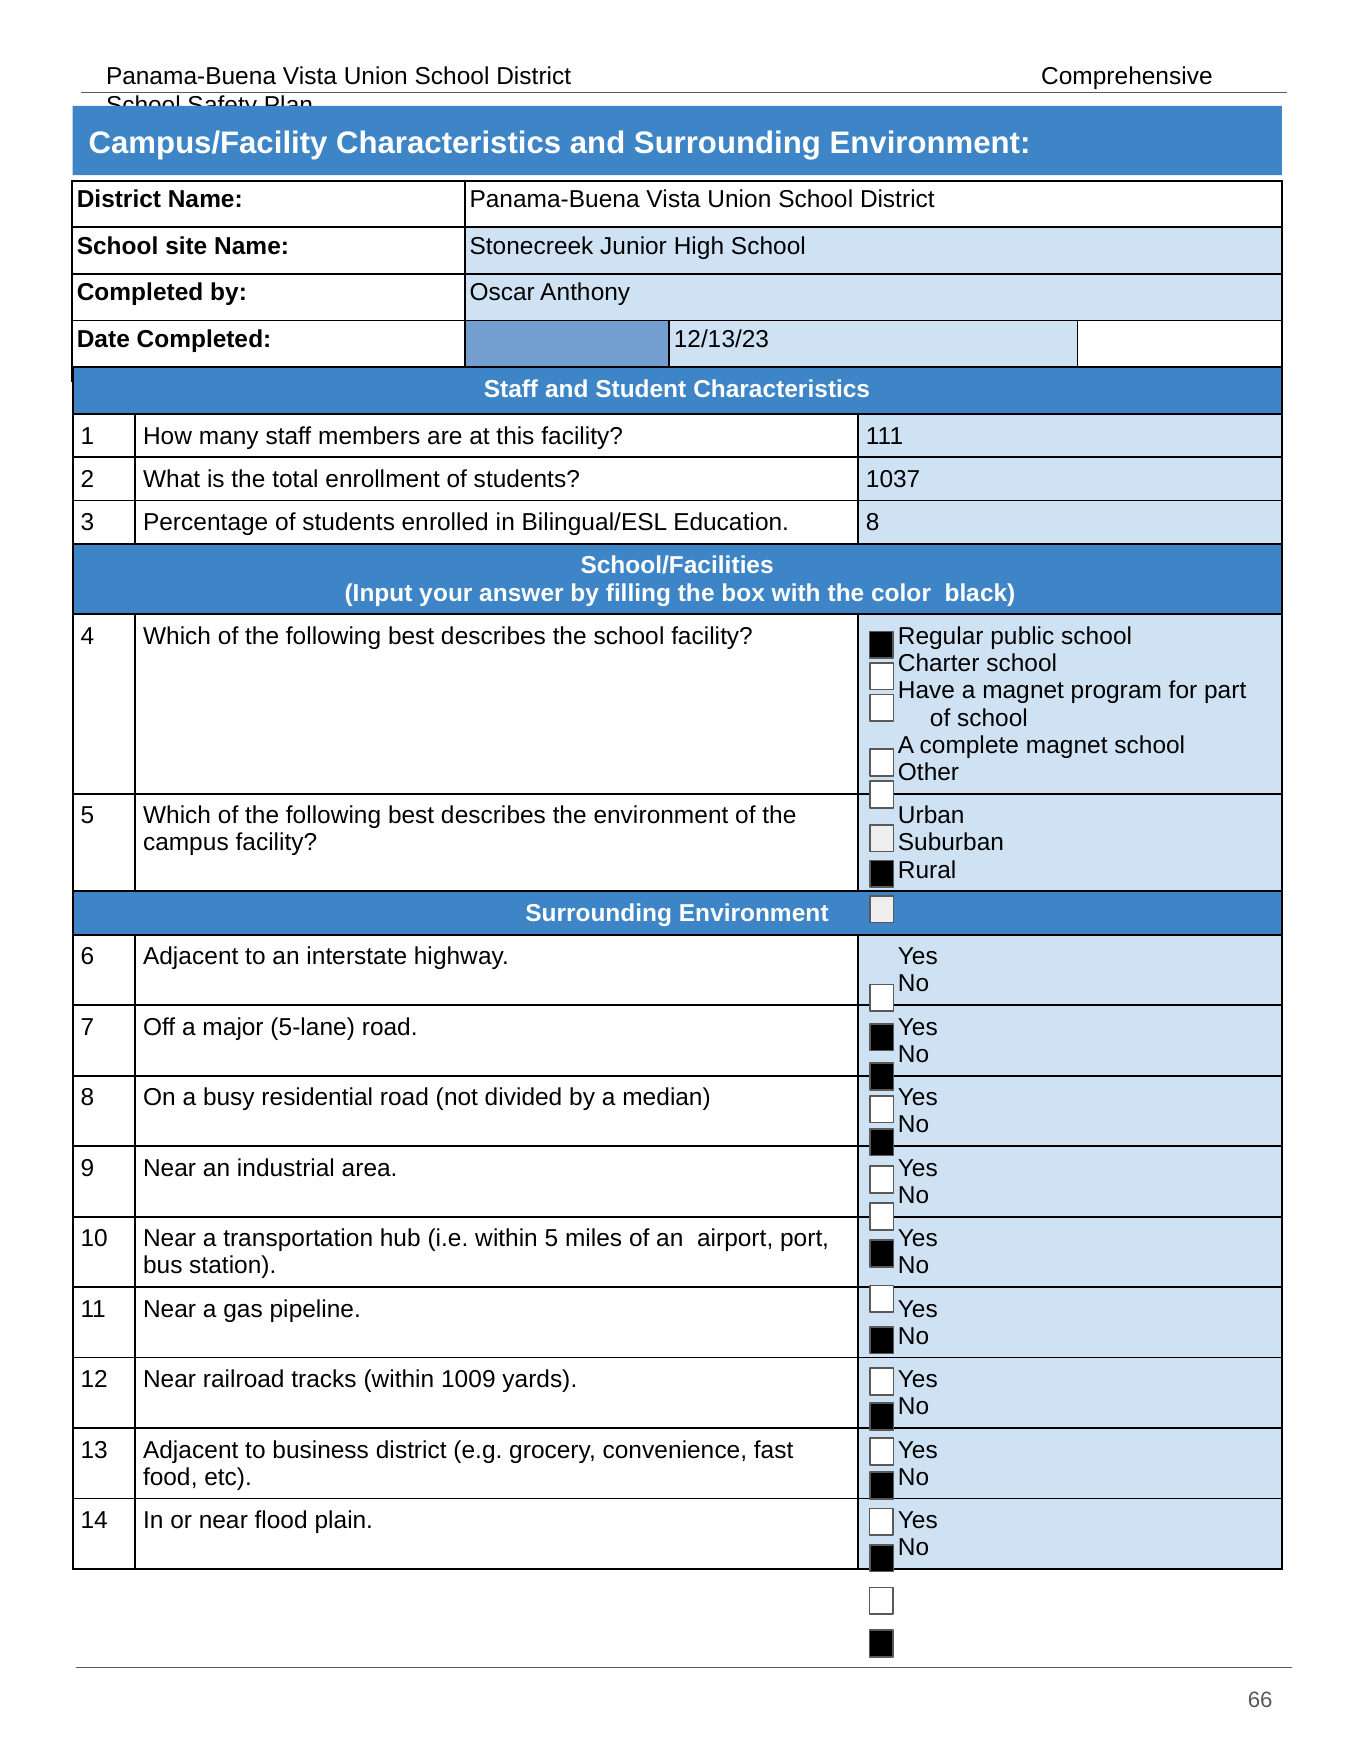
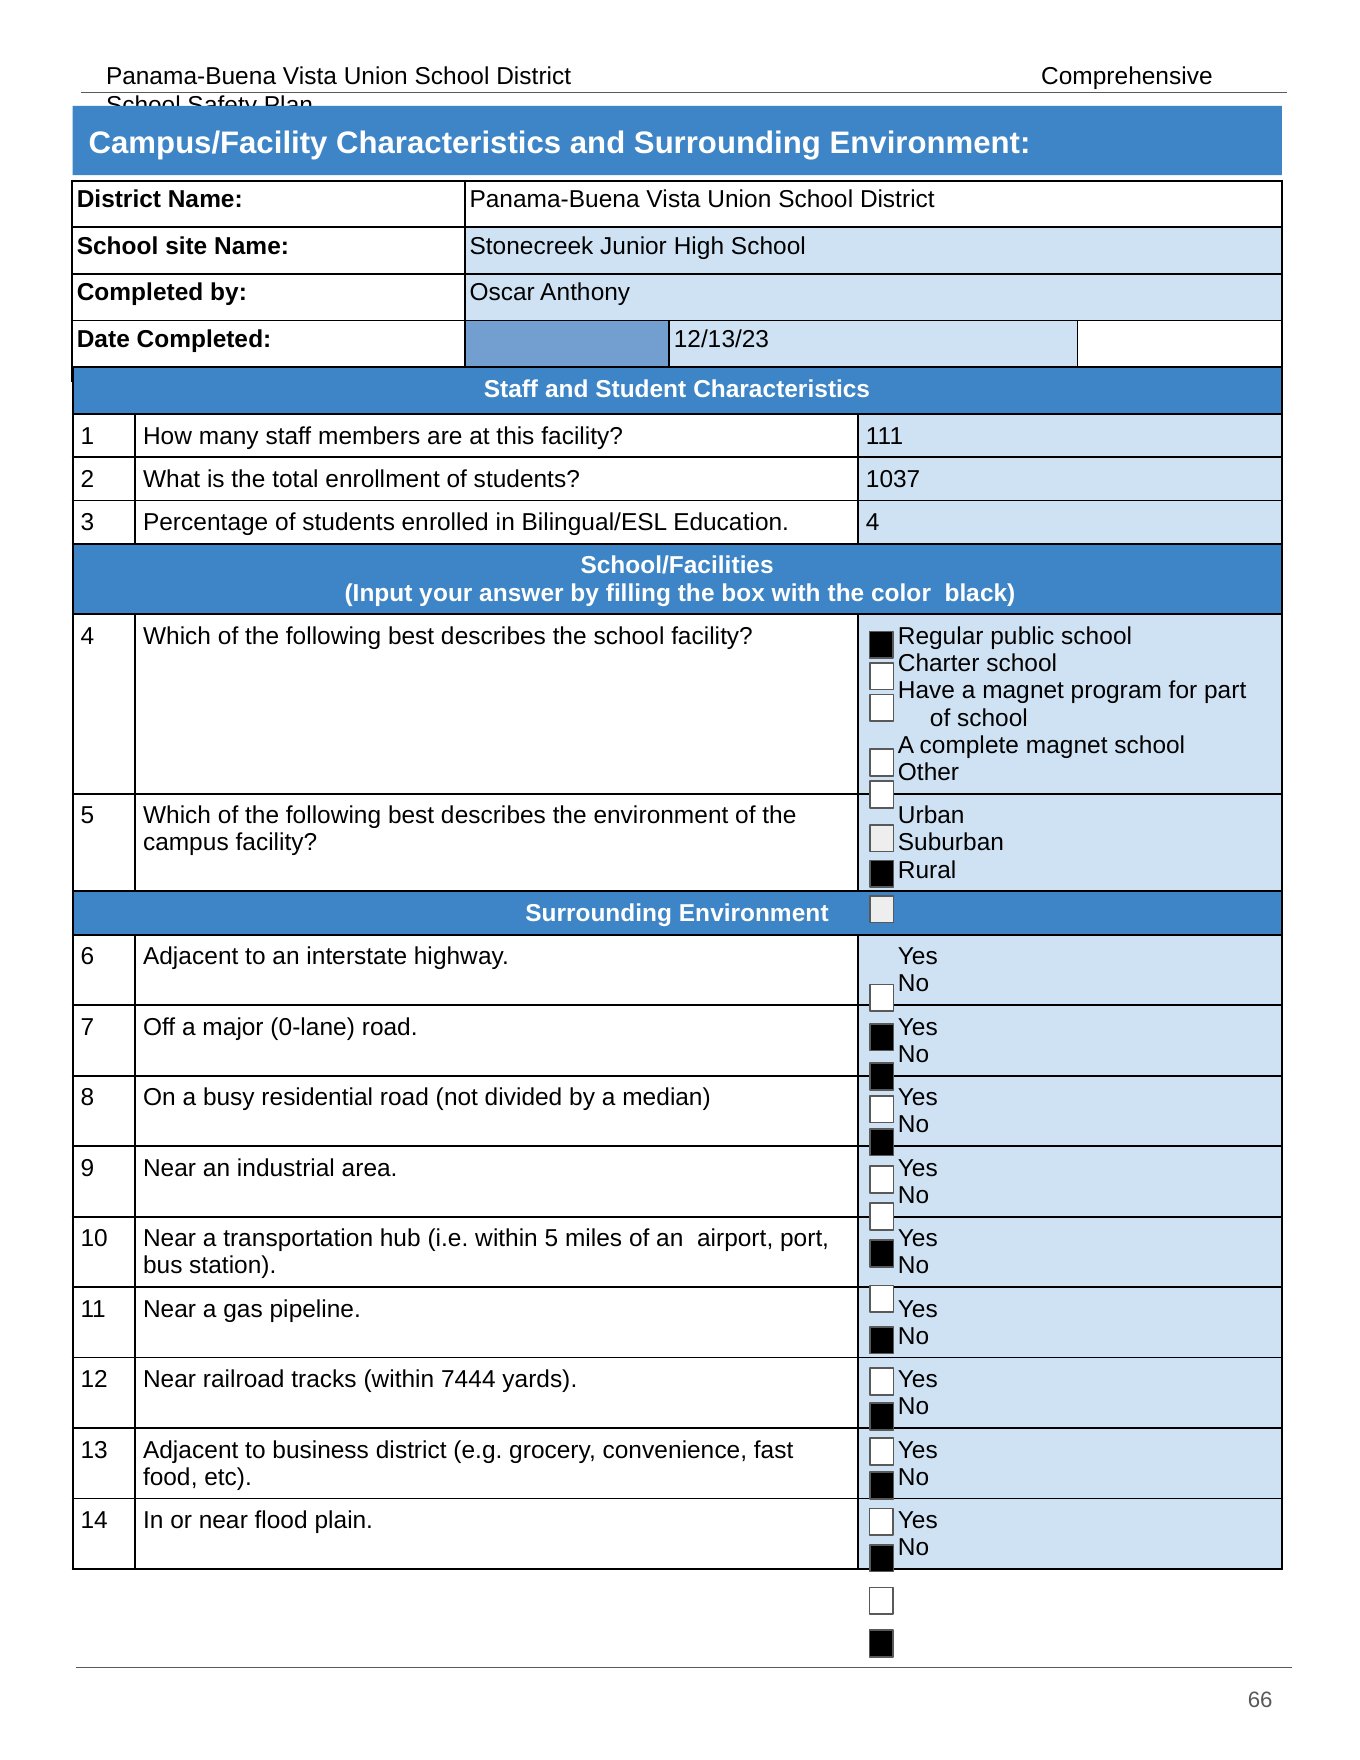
Education 8: 8 -> 4
5-lane: 5-lane -> 0-lane
1009: 1009 -> 7444
